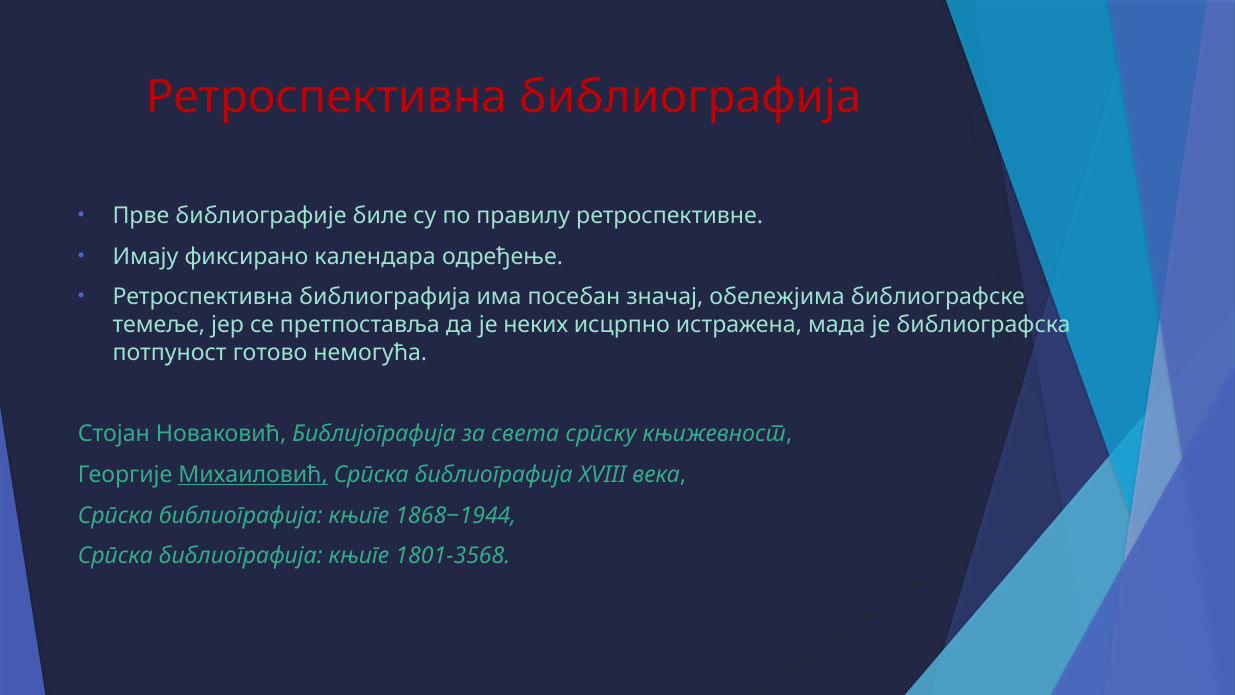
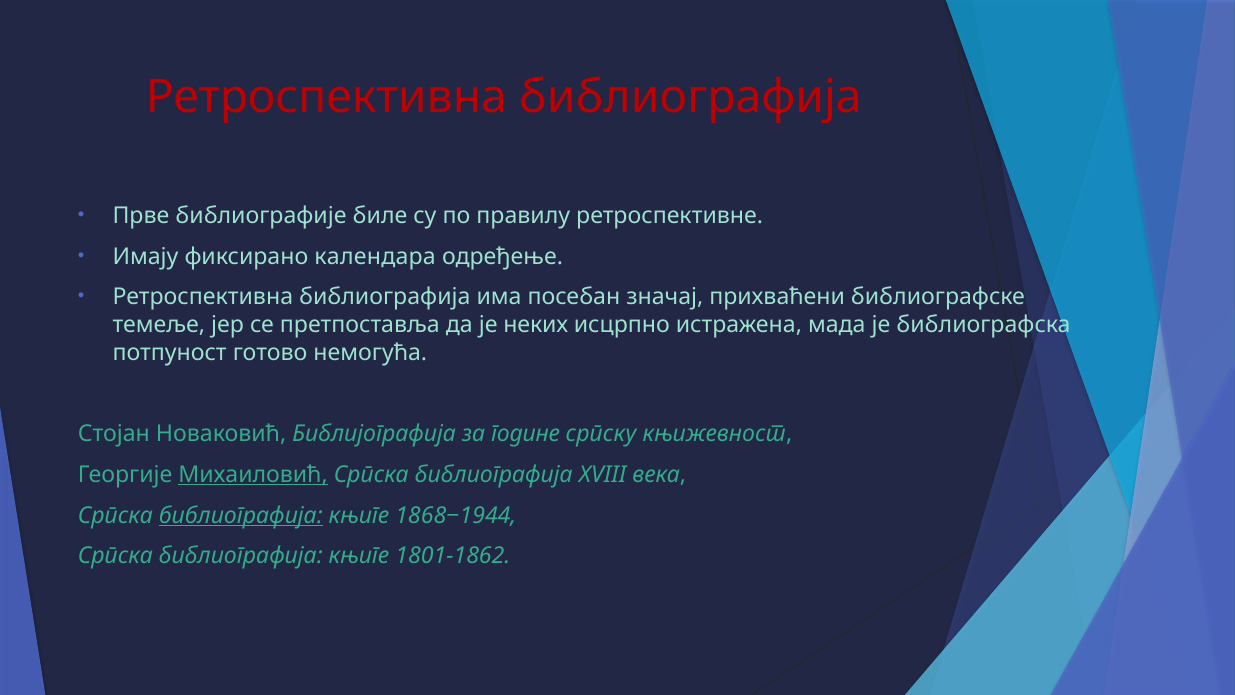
обележјима: обележјима -> прихваћени
света: света -> године
библиографија at (241, 515) underline: none -> present
1801-3568: 1801-3568 -> 1801-1862
